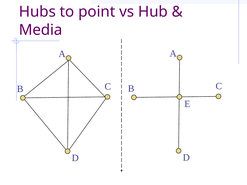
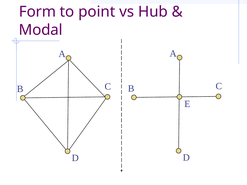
Hubs: Hubs -> Form
Media: Media -> Modal
